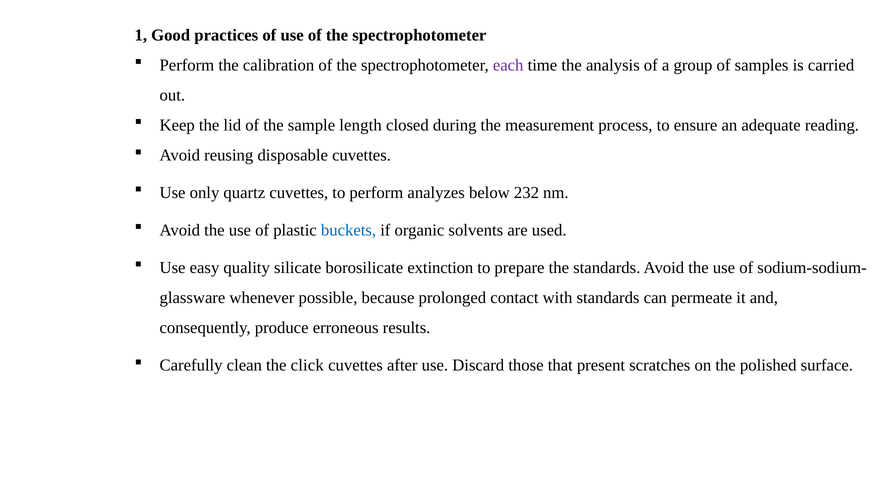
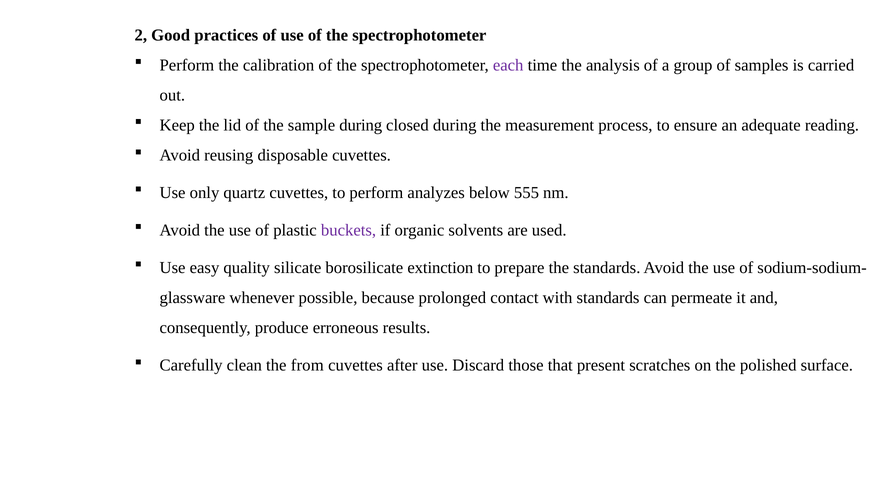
1: 1 -> 2
sample length: length -> during
232: 232 -> 555
buckets colour: blue -> purple
click: click -> from
